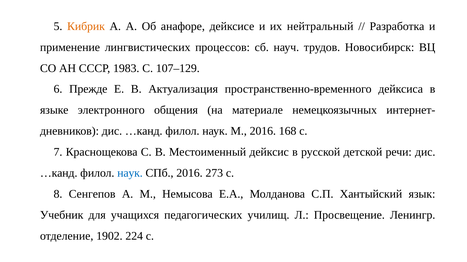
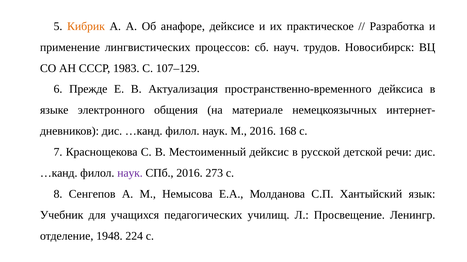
нейтральный: нейтральный -> практическое
наук at (130, 173) colour: blue -> purple
1902: 1902 -> 1948
